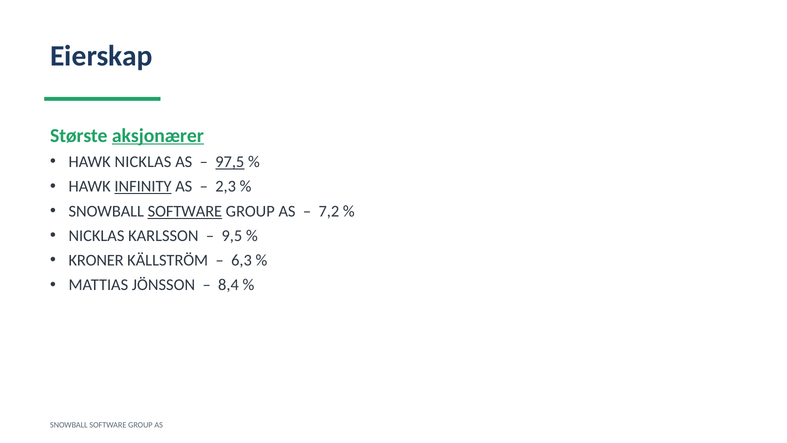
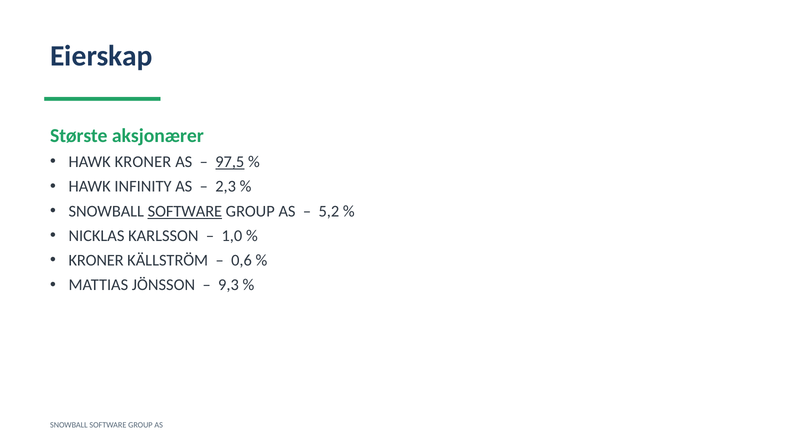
aksjonærer underline: present -> none
HAWK NICKLAS: NICKLAS -> KRONER
INFINITY underline: present -> none
7,2: 7,2 -> 5,2
9,5: 9,5 -> 1,0
6,3: 6,3 -> 0,6
8,4: 8,4 -> 9,3
